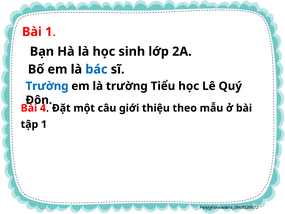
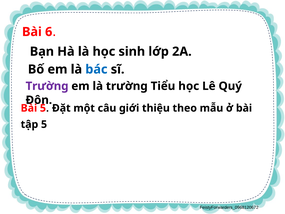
Bài 1: 1 -> 6
Trường at (47, 86) colour: blue -> purple
Bài 4: 4 -> 5
tập 1: 1 -> 5
